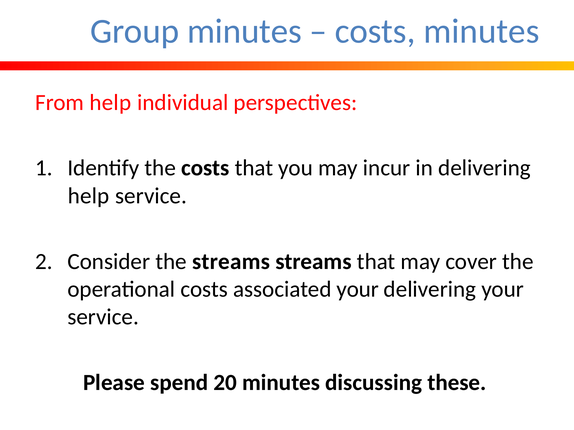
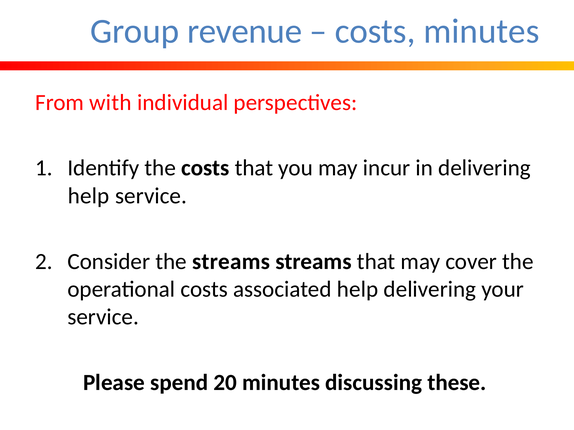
Group minutes: minutes -> revenue
From help: help -> with
associated your: your -> help
